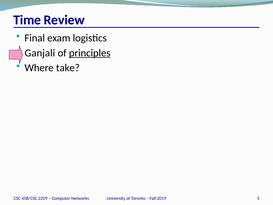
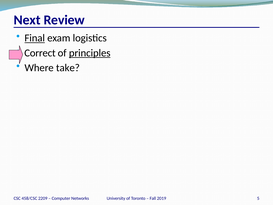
Time: Time -> Next
Final underline: none -> present
Ganjali: Ganjali -> Correct
